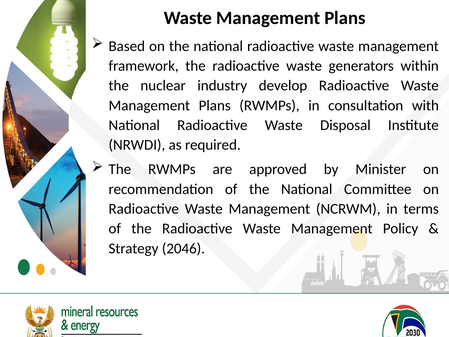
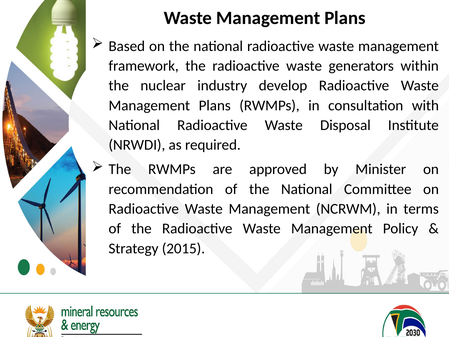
2046: 2046 -> 2015
